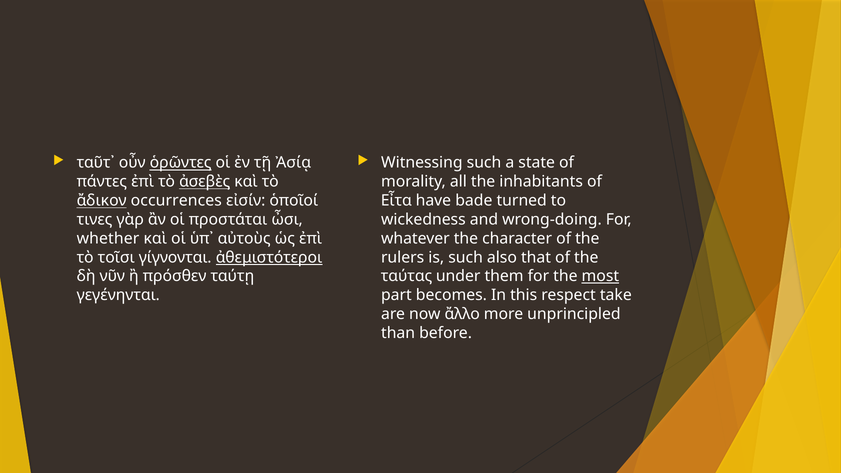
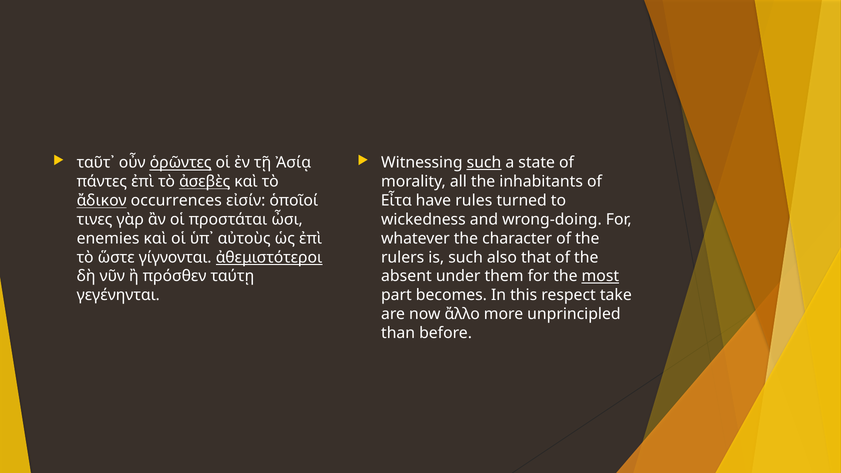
such at (484, 163) underline: none -> present
bade: bade -> rules
whether: whether -> enemies
τοῖσι: τοῖσι -> ὥστε
ταύτας: ταύτας -> absent
